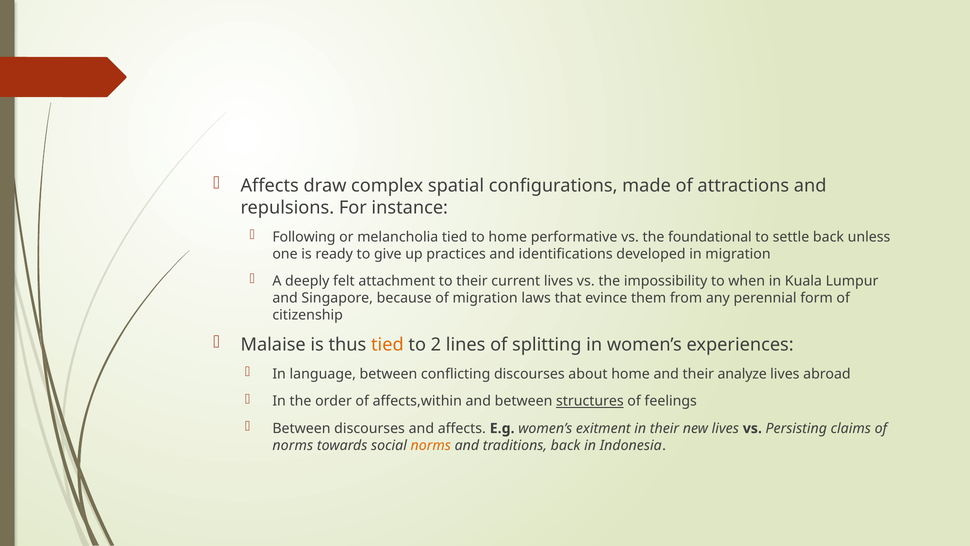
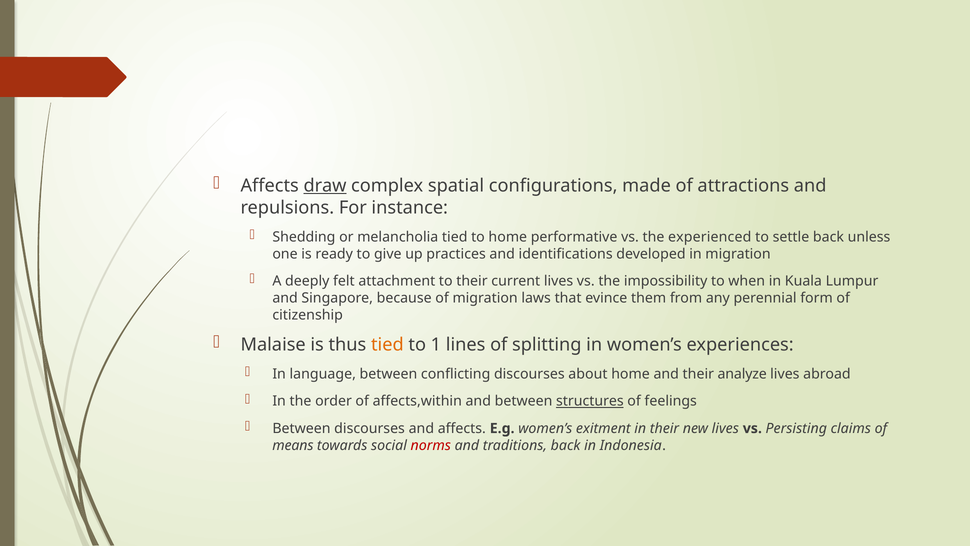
draw underline: none -> present
Following: Following -> Shedding
foundational: foundational -> experienced
2: 2 -> 1
norms at (293, 445): norms -> means
norms at (431, 445) colour: orange -> red
